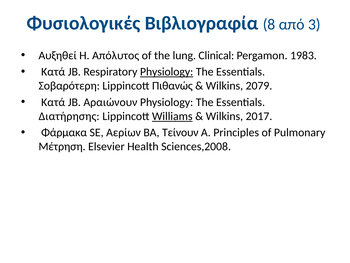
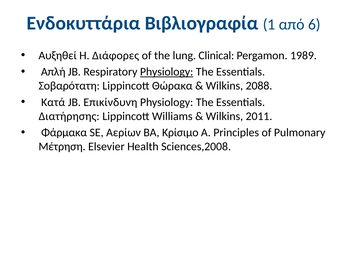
Φυσιολογικές: Φυσιολογικές -> Ενδοκυττάρια
8: 8 -> 1
3: 3 -> 6
Απόλυτος: Απόλυτος -> Διάφορες
1983: 1983 -> 1989
Κατά at (53, 72): Κατά -> Απλή
Σοβαρότερη: Σοβαρότερη -> Σοβαρότατη
Πιθανώς: Πιθανώς -> Θώρακα
2079: 2079 -> 2088
Αραιώνουν: Αραιώνουν -> Επικίνδυνη
Williams underline: present -> none
2017: 2017 -> 2011
Τείνουν: Τείνουν -> Κρίσιμο
